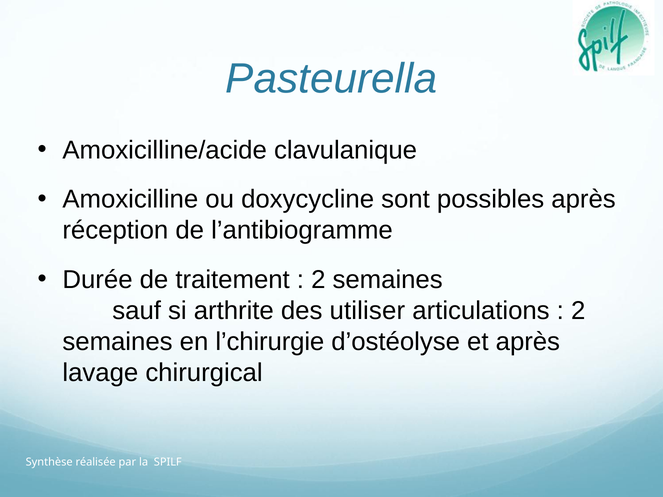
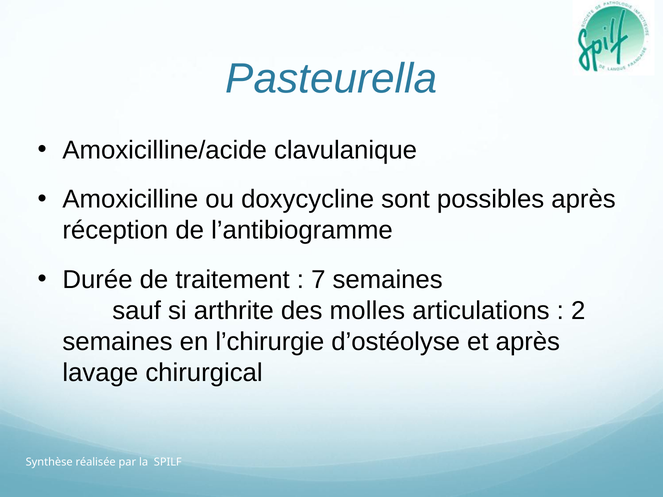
2 at (318, 280): 2 -> 7
utiliser: utiliser -> molles
